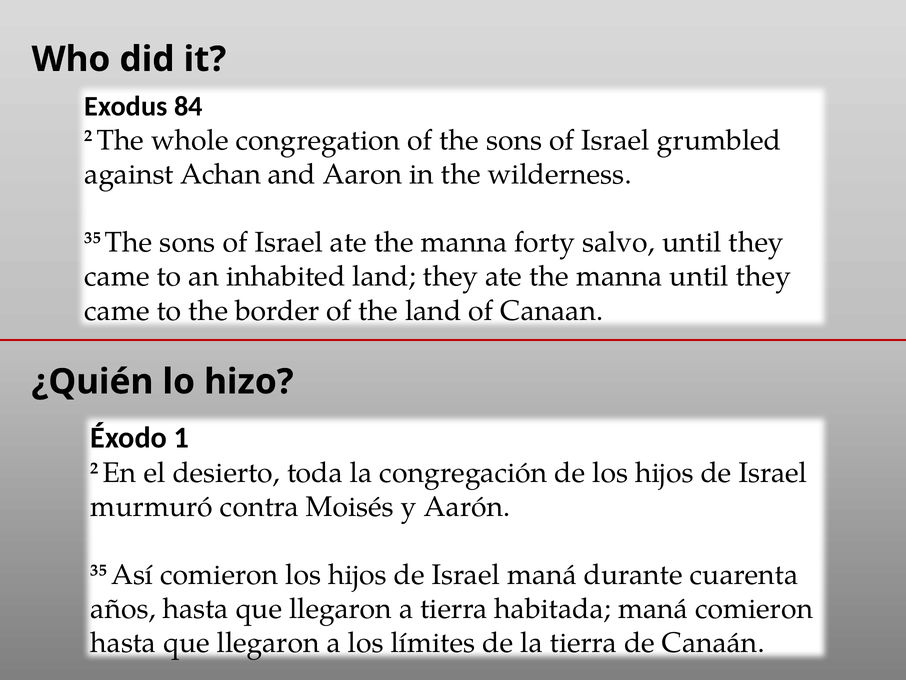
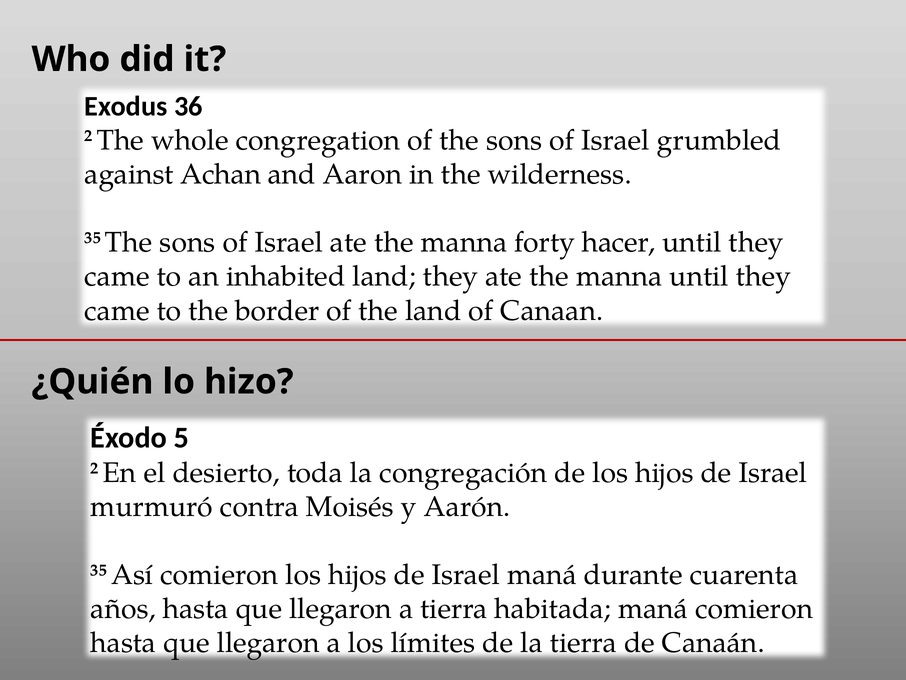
84: 84 -> 36
salvo: salvo -> hacer
1: 1 -> 5
